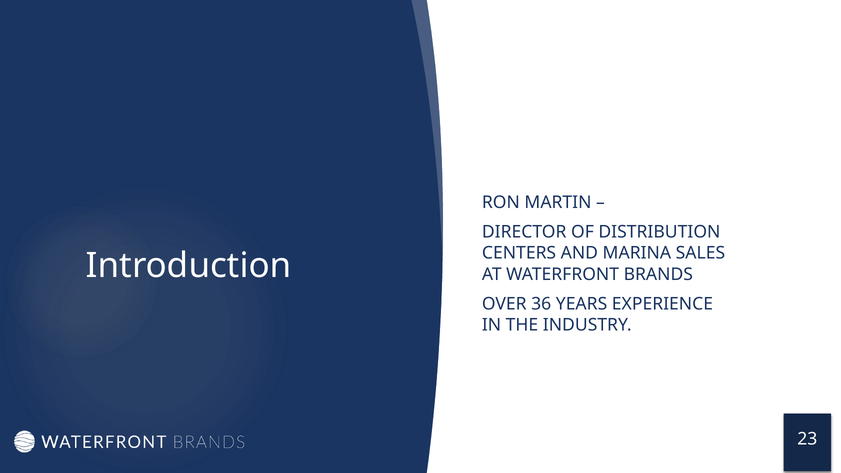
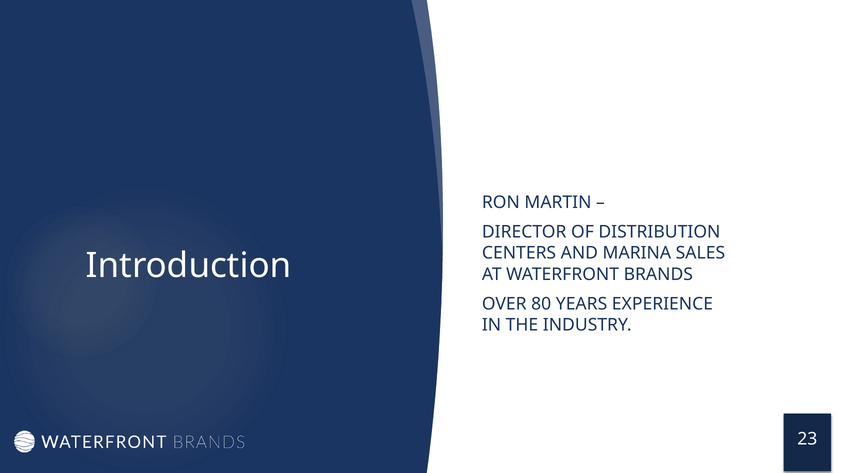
36: 36 -> 80
